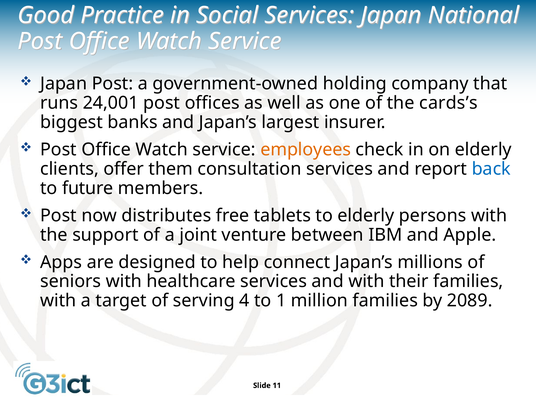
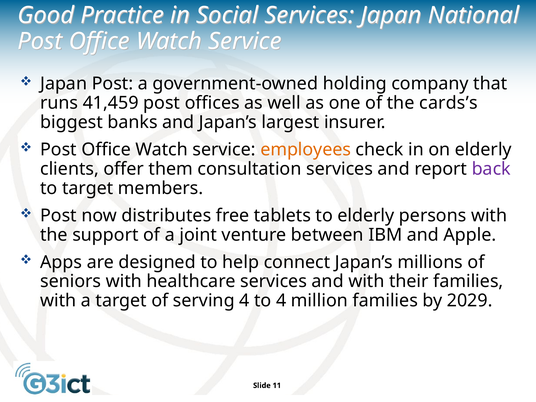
24,001: 24,001 -> 41,459
back colour: blue -> purple
to future: future -> target
to 1: 1 -> 4
2089: 2089 -> 2029
